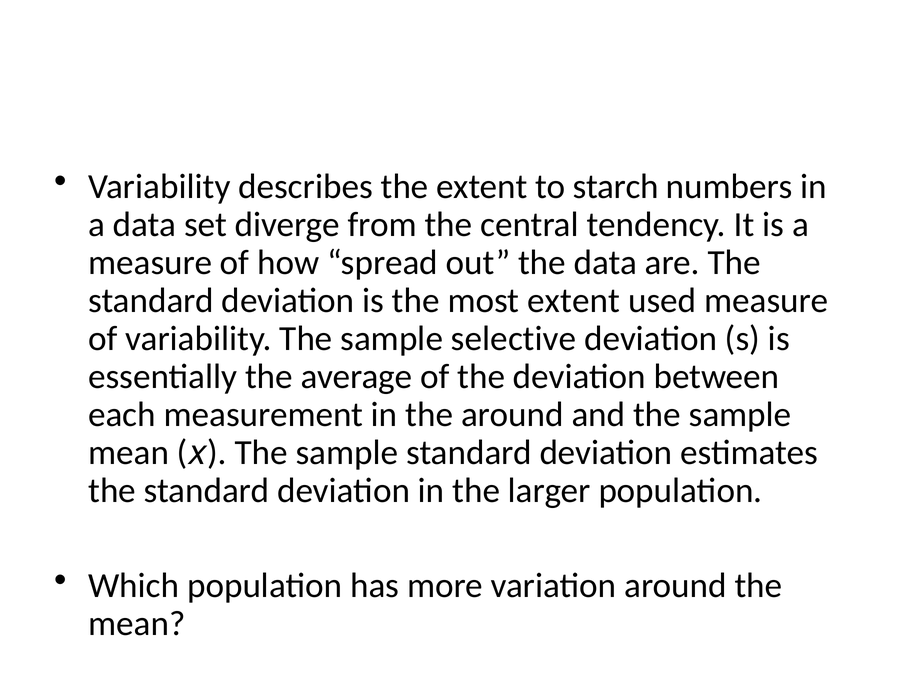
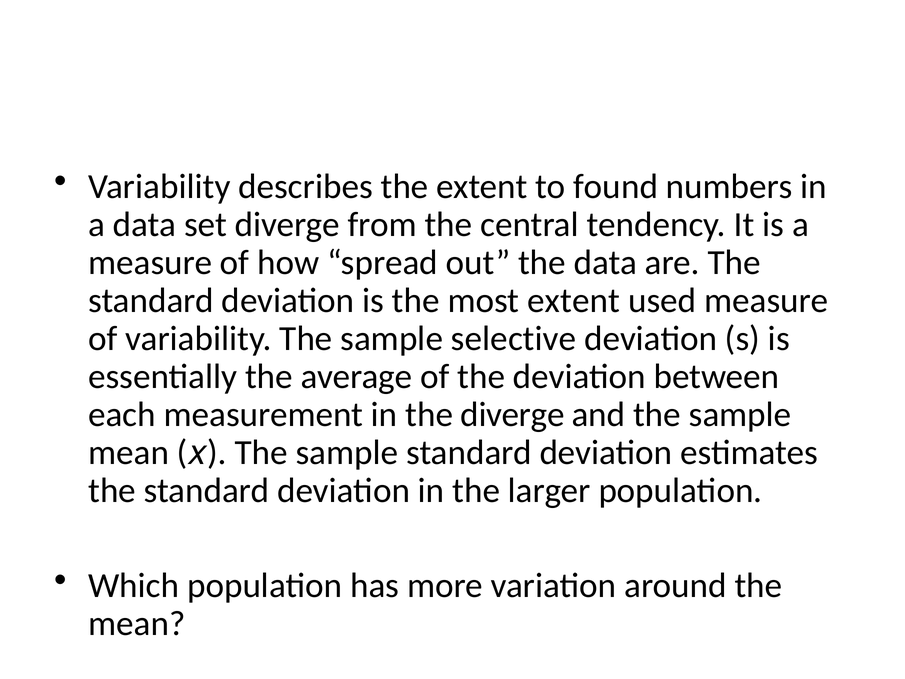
starch: starch -> found
the around: around -> diverge
